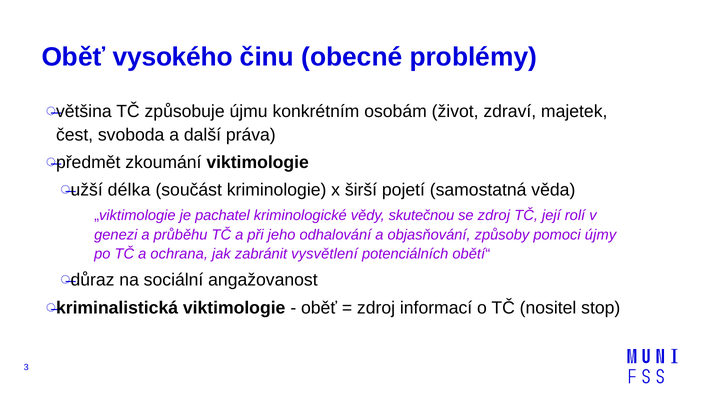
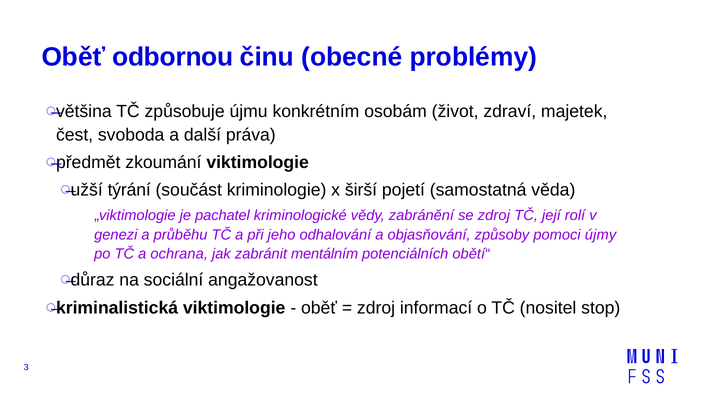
vysokého: vysokého -> odbornou
délka: délka -> týrání
skutečnou: skutečnou -> zabránění
vysvětlení: vysvětlení -> mentálním
